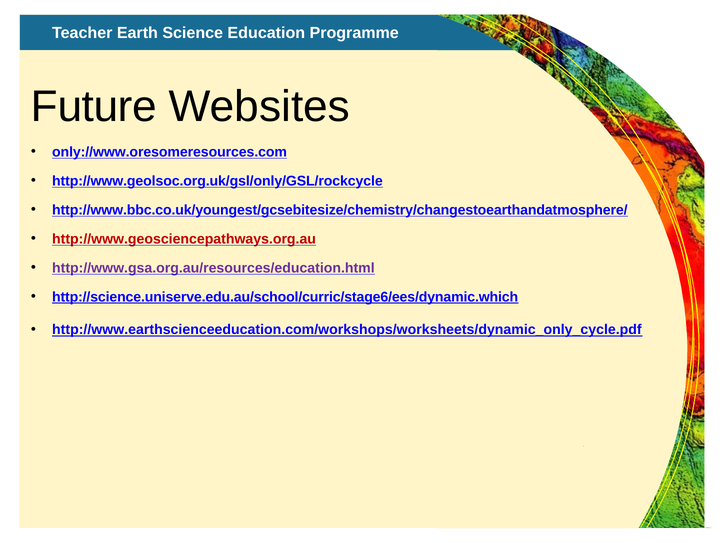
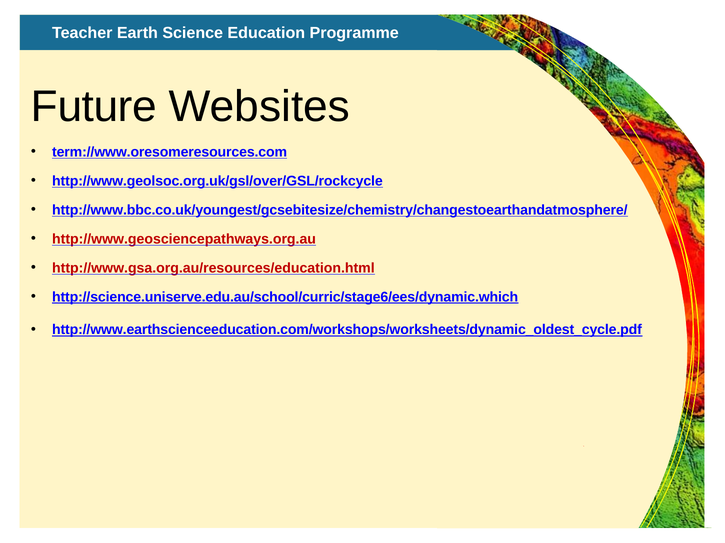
only://www.oresomeresources.com: only://www.oresomeresources.com -> term://www.oresomeresources.com
http://www.geolsoc.org.uk/gsl/only/GSL/rockcycle: http://www.geolsoc.org.uk/gsl/only/GSL/rockcycle -> http://www.geolsoc.org.uk/gsl/over/GSL/rockcycle
http://www.gsa.org.au/resources/education.html colour: purple -> red
http://www.earthscienceeducation.com/workshops/worksheets/dynamic_only_cycle.pdf: http://www.earthscienceeducation.com/workshops/worksheets/dynamic_only_cycle.pdf -> http://www.earthscienceeducation.com/workshops/worksheets/dynamic_oldest_cycle.pdf
